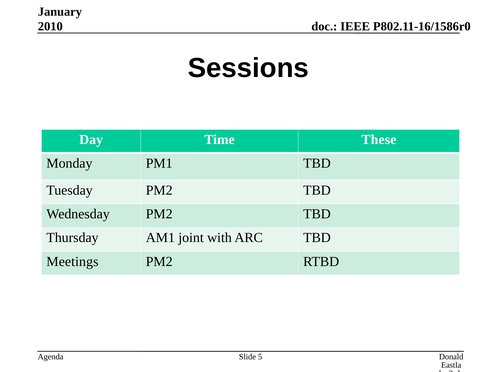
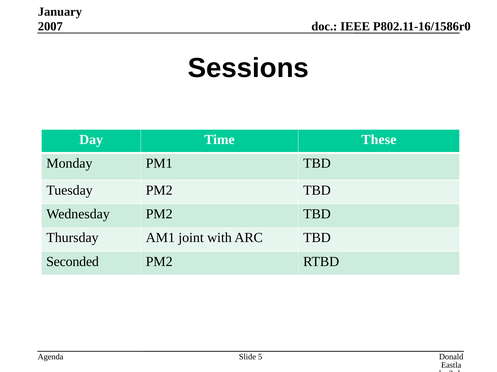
2010: 2010 -> 2007
Meetings: Meetings -> Seconded
